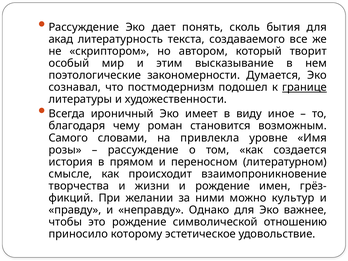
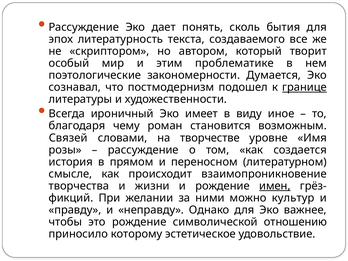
акад: акад -> эпох
высказывание: высказывание -> проблематике
Самого: Самого -> Связей
привлекла: привлекла -> творчестве
имен underline: none -> present
